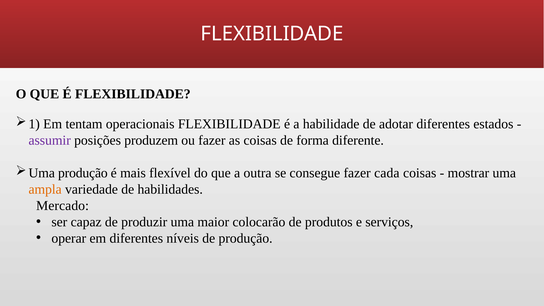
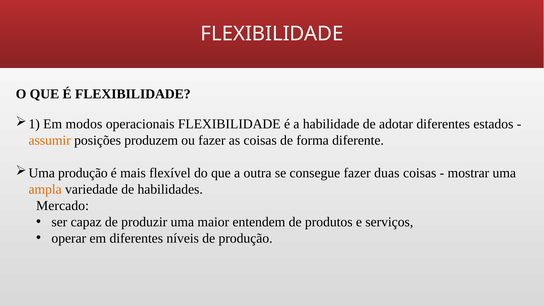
tentam: tentam -> modos
assumir colour: purple -> orange
cada: cada -> duas
colocarão: colocarão -> entendem
